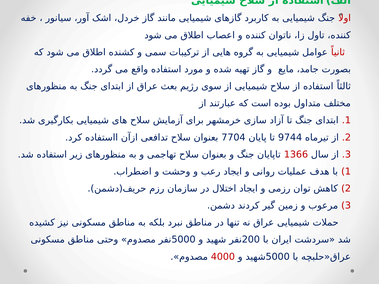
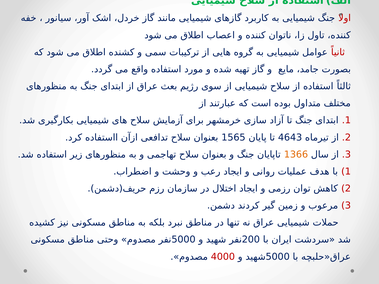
7704: 7704 -> 1565
9744: 9744 -> 4643
1366 colour: red -> orange
